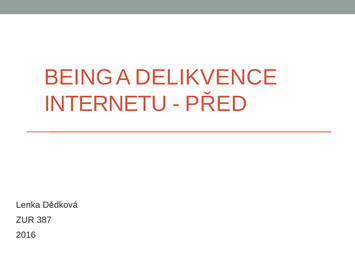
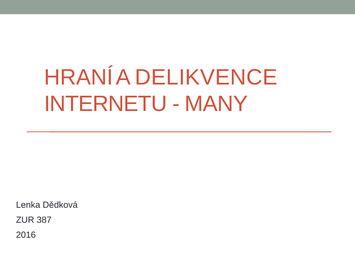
BEING: BEING -> HRANÍ
PŘED: PŘED -> MANY
